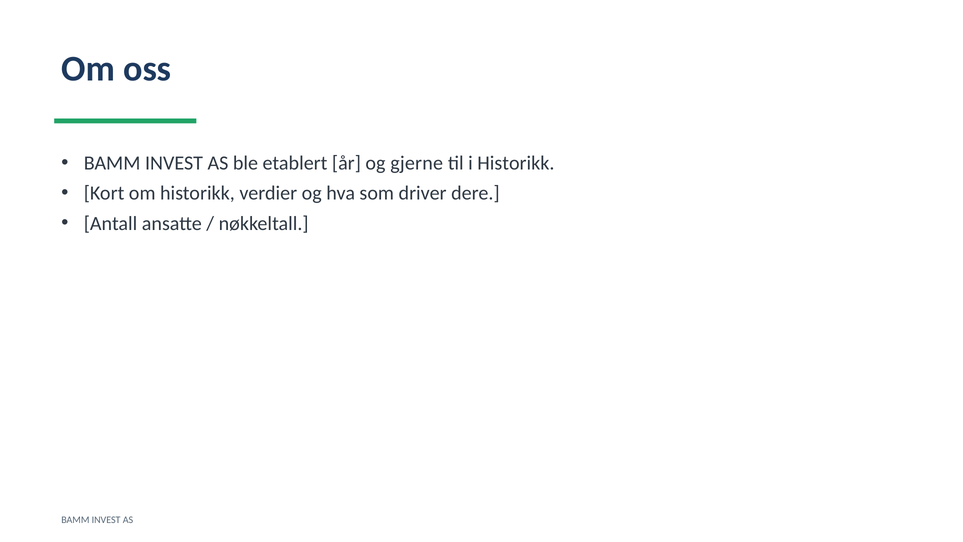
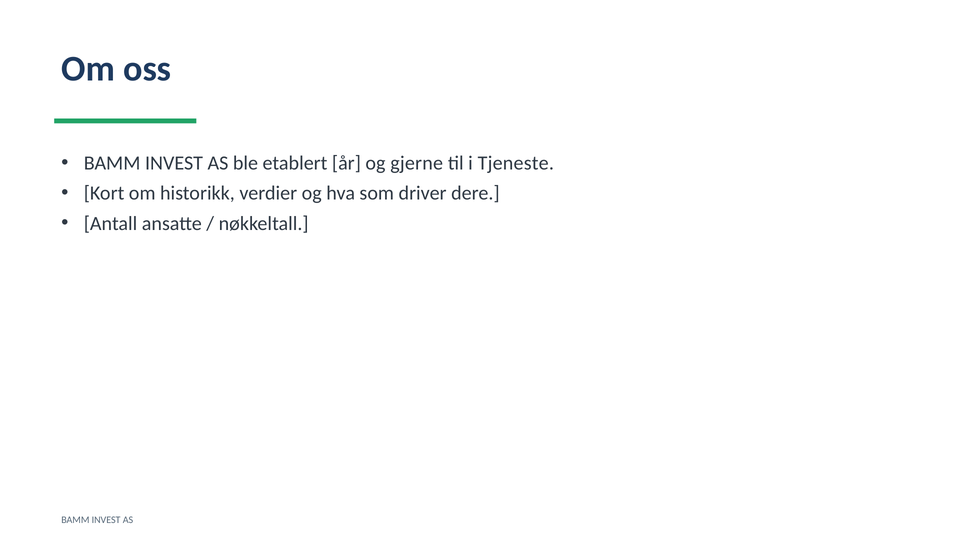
i Historikk: Historikk -> Tjeneste
